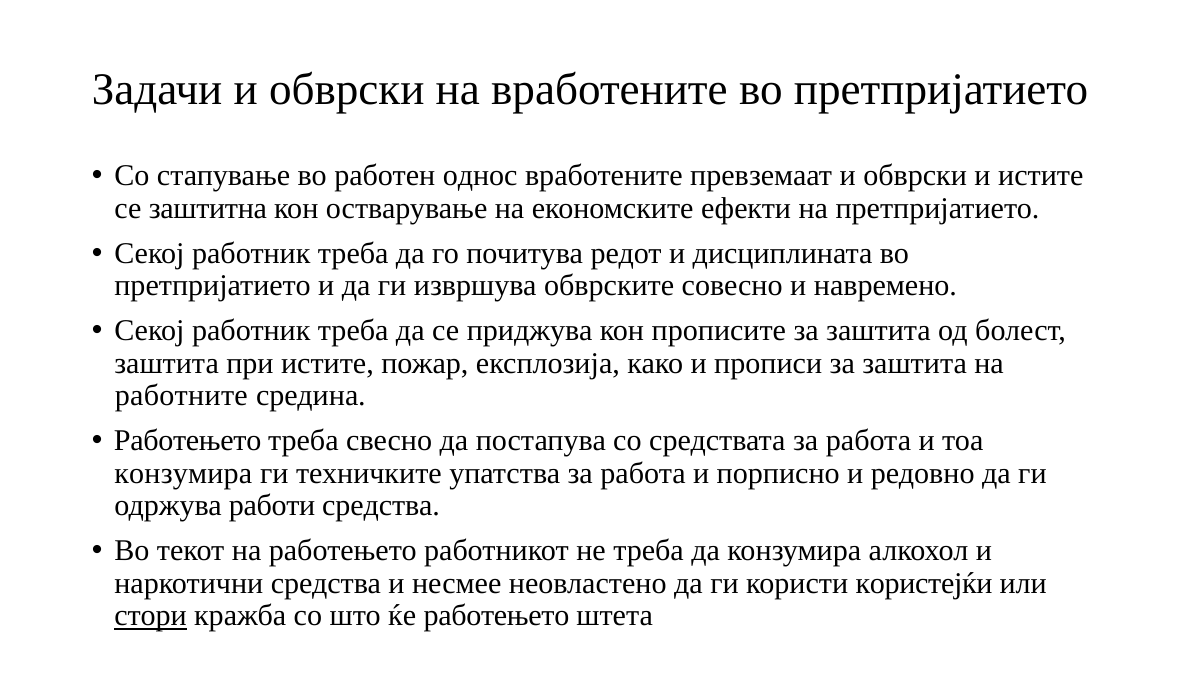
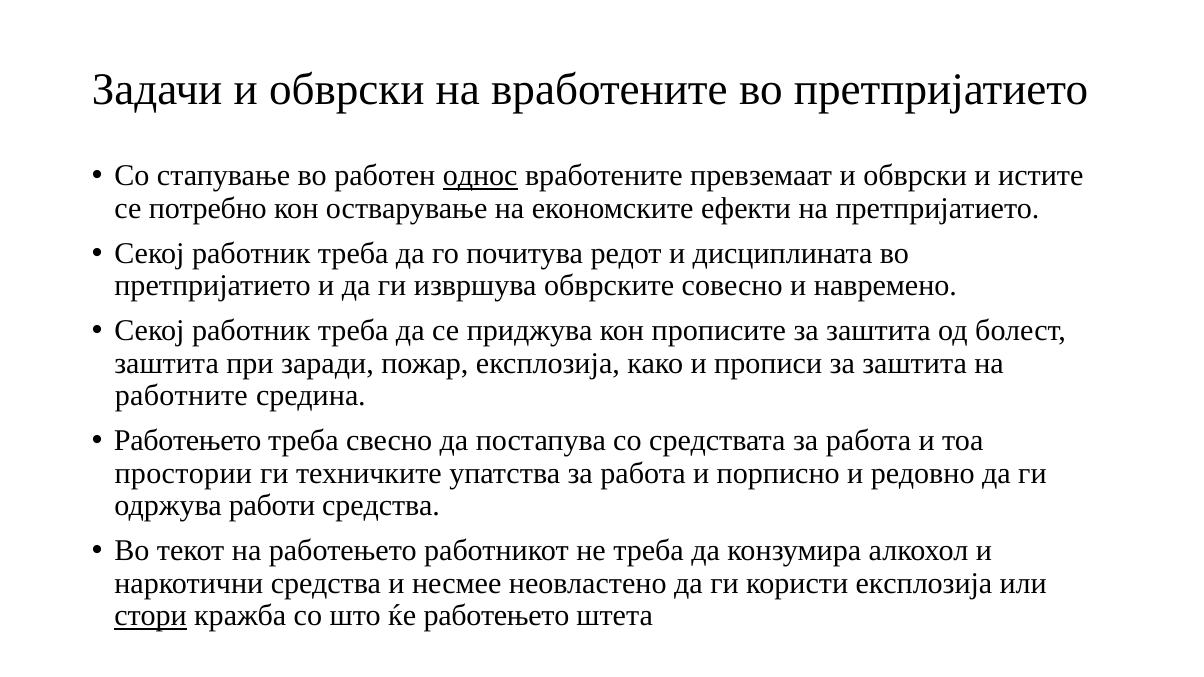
однос underline: none -> present
заштитна: заштитна -> потребно
при истите: истите -> заради
конзумира at (183, 474): конзумира -> простории
користи користејќи: користејќи -> експлозија
